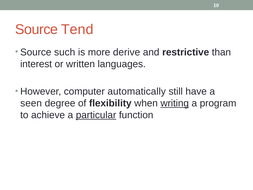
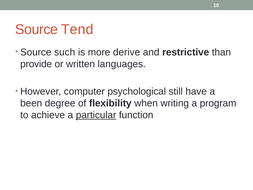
interest: interest -> provide
automatically: automatically -> psychological
seen: seen -> been
writing underline: present -> none
